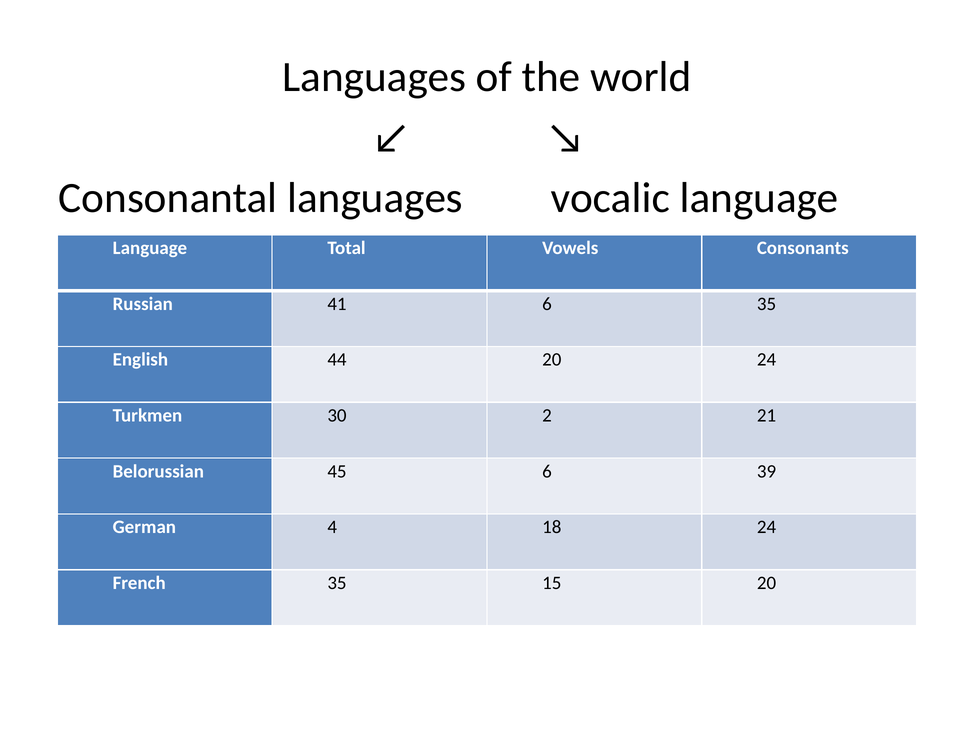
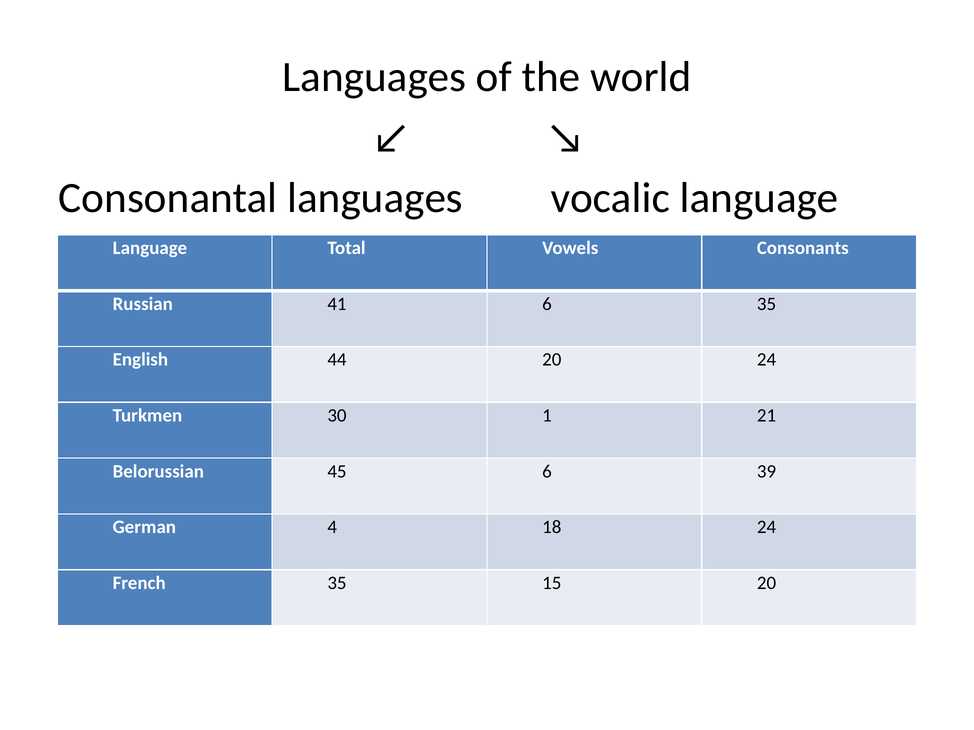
2: 2 -> 1
